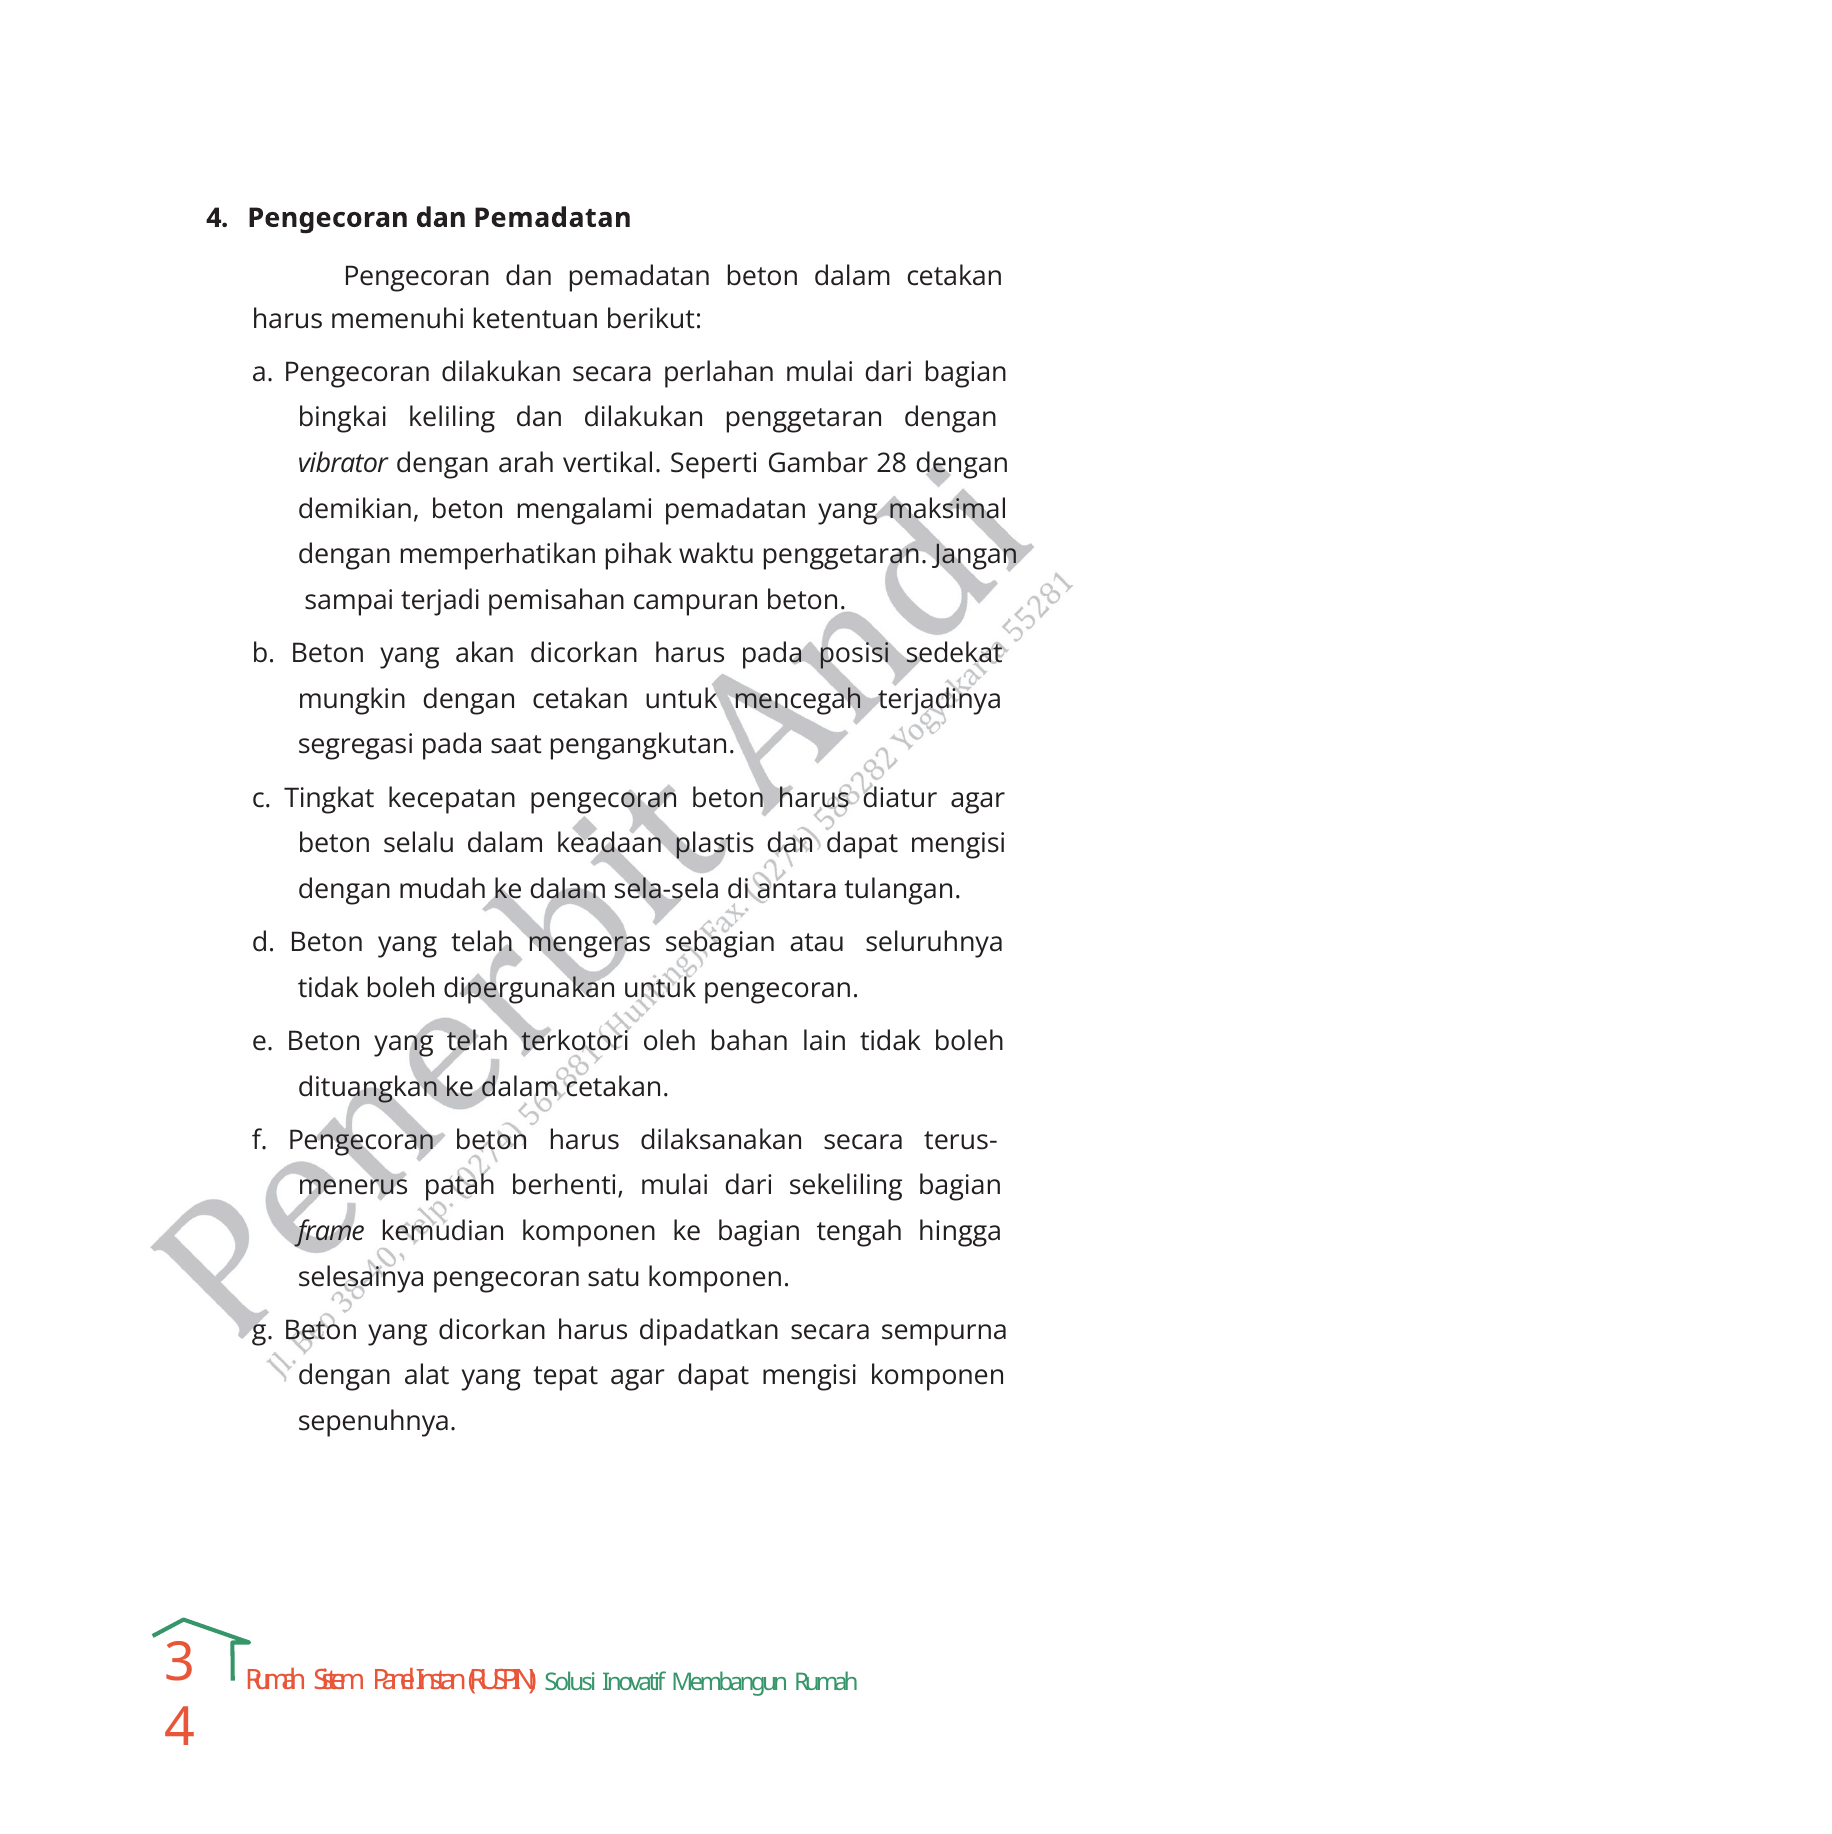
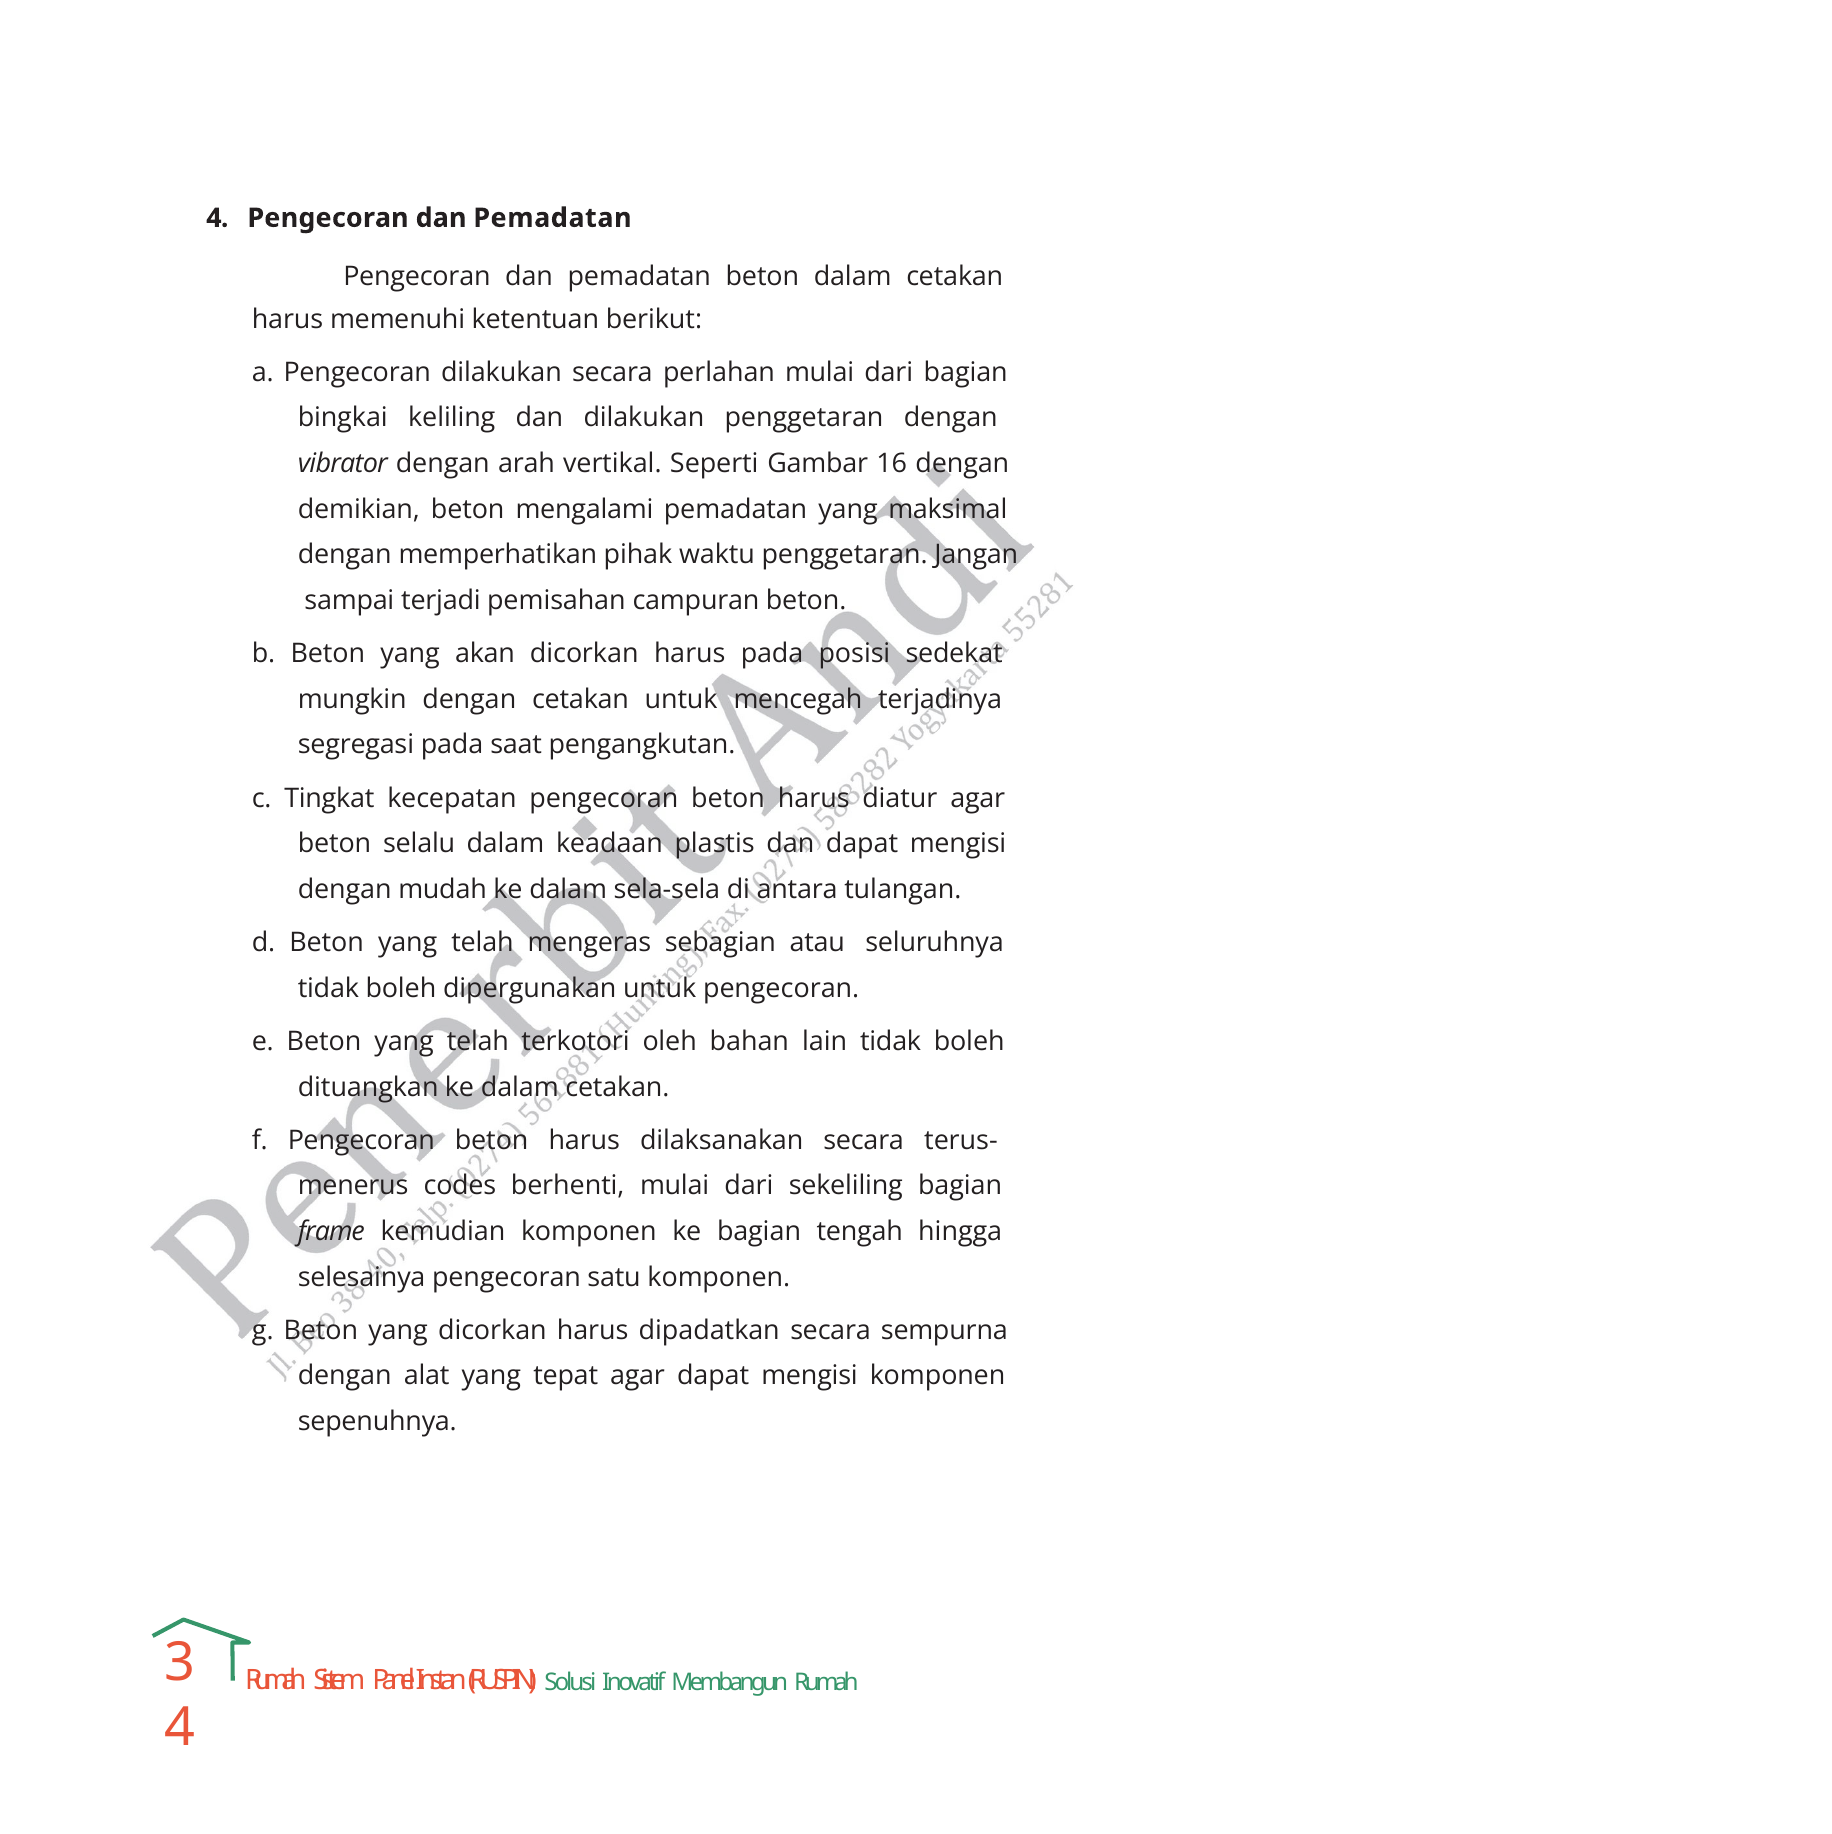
28: 28 -> 16
patah: patah -> codes
